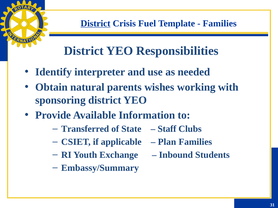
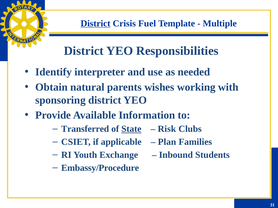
Families at (220, 23): Families -> Multiple
State underline: none -> present
Staff: Staff -> Risk
Embassy/Summary: Embassy/Summary -> Embassy/Procedure
